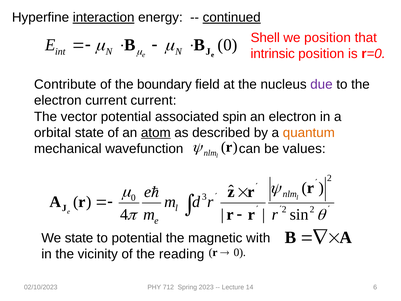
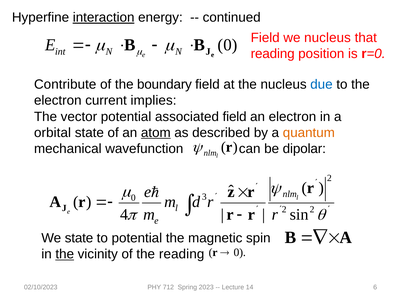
continued underline: present -> none
Shell at (265, 38): Shell -> Field
we position: position -> nucleus
intrinsic at (273, 54): intrinsic -> reading
due colour: purple -> blue
current current: current -> implies
associated spin: spin -> field
values: values -> dipolar
with: with -> spin
the at (65, 254) underline: none -> present
